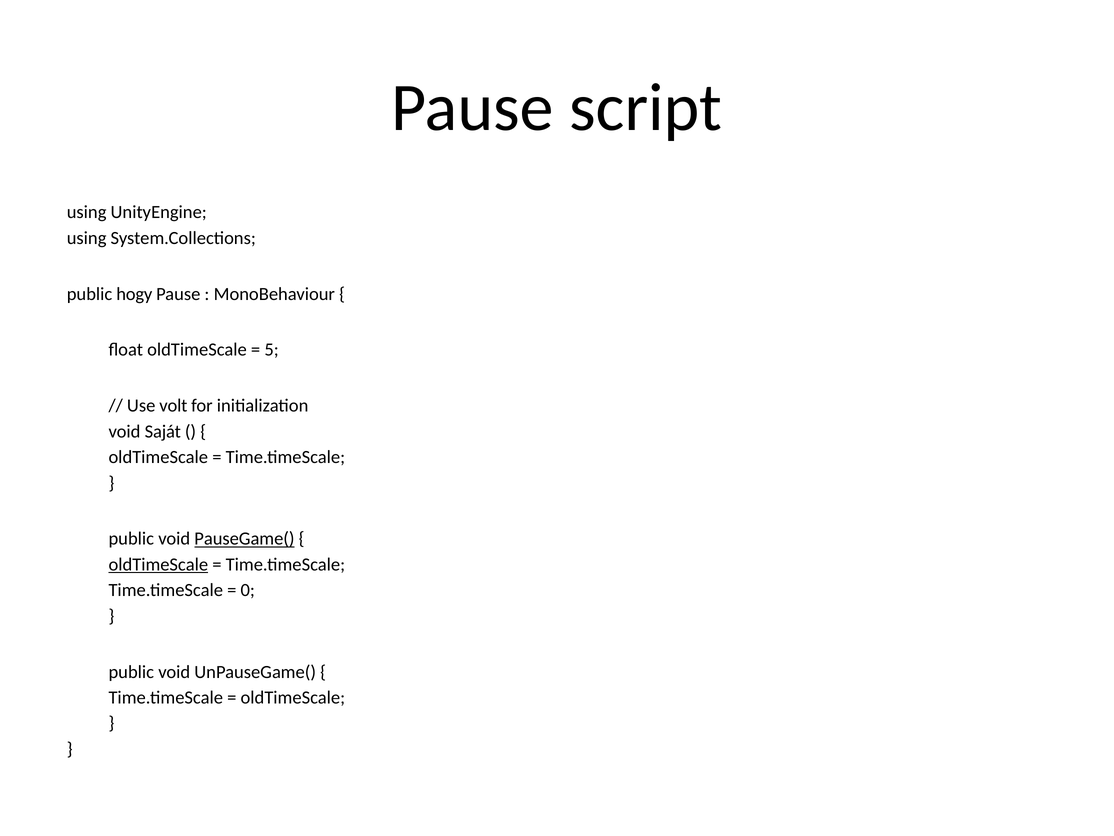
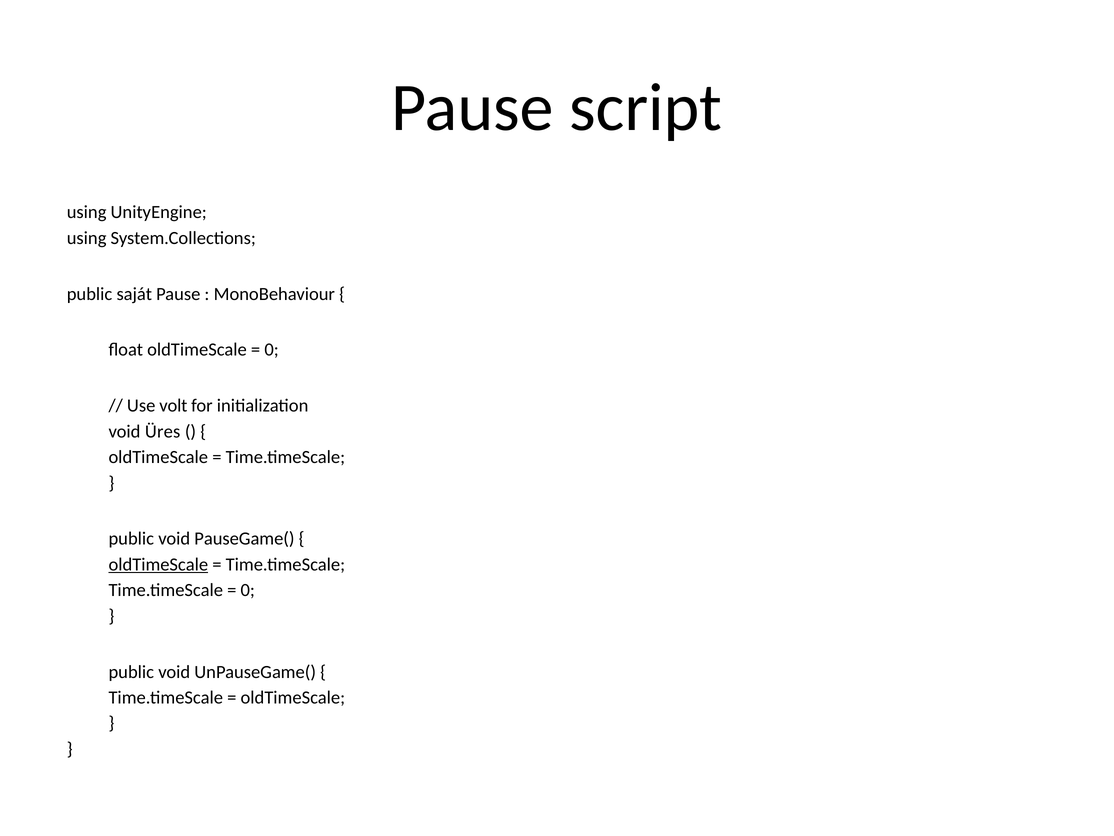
hogy: hogy -> saját
5 at (272, 350): 5 -> 0
Saját: Saját -> Üres
PauseGame( underline: present -> none
